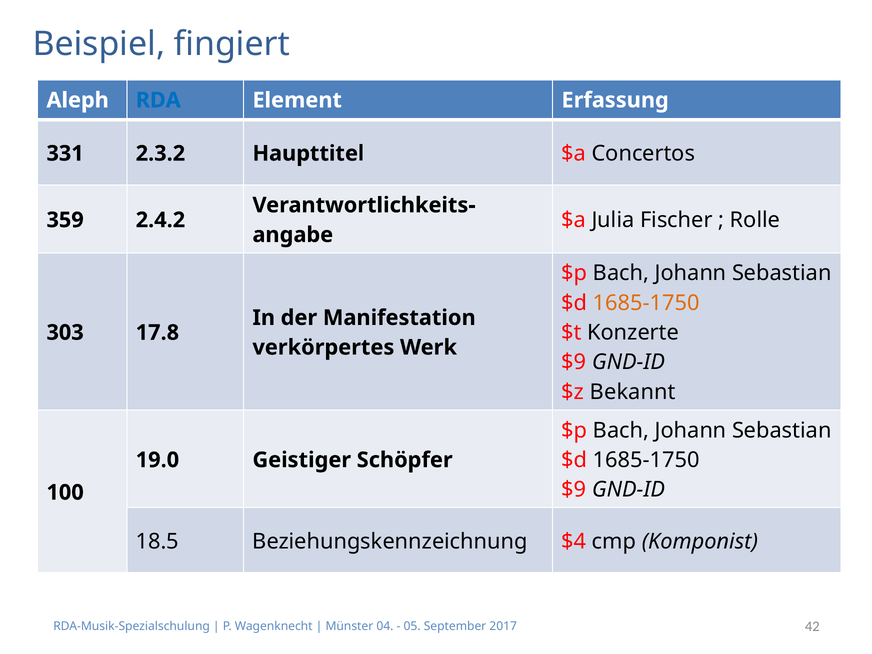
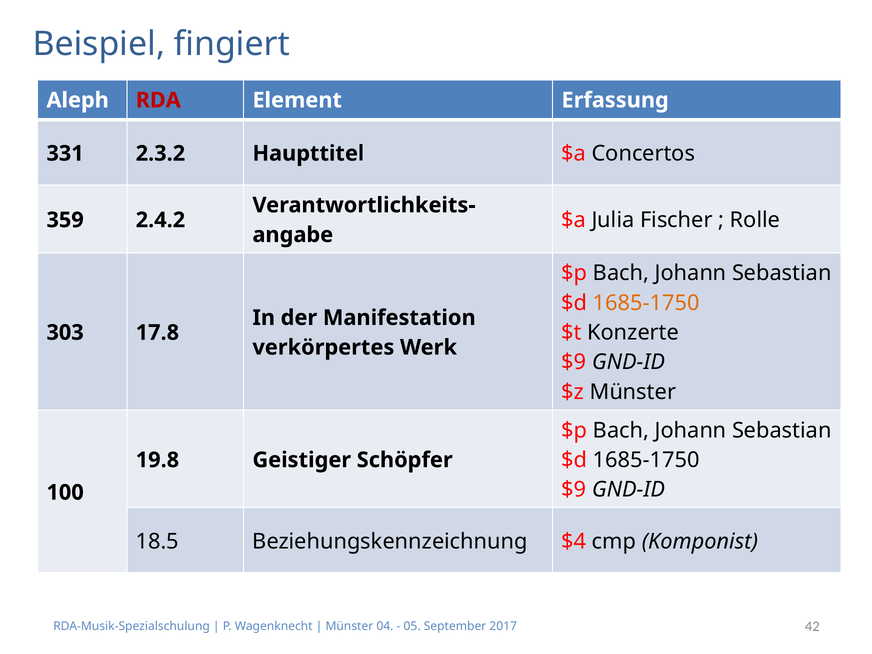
RDA colour: blue -> red
$z Bekannt: Bekannt -> Münster
19.0: 19.0 -> 19.8
